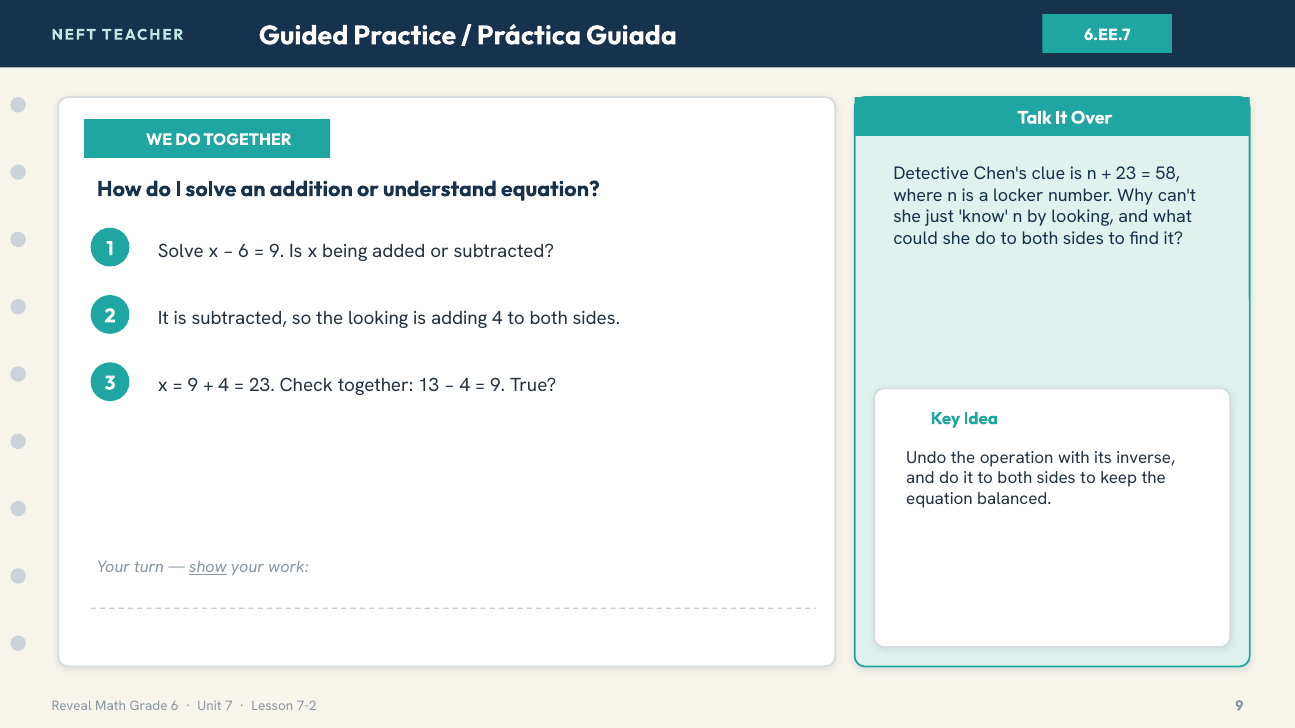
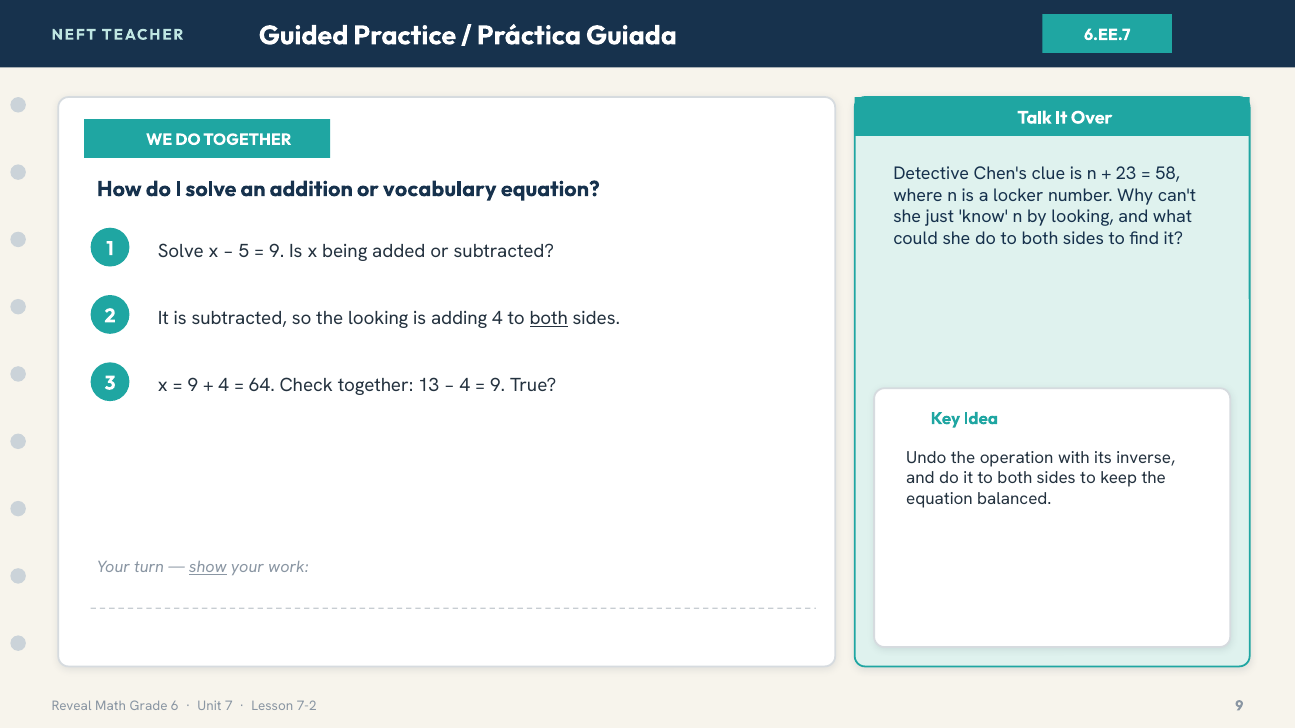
understand: understand -> vocabulary
6 at (244, 251): 6 -> 5
both at (549, 319) underline: none -> present
23 at (262, 386): 23 -> 64
